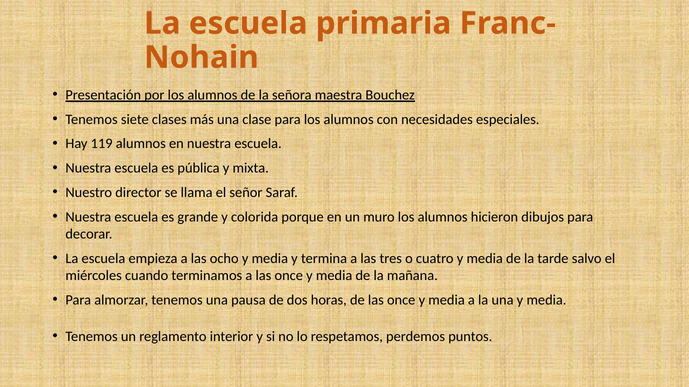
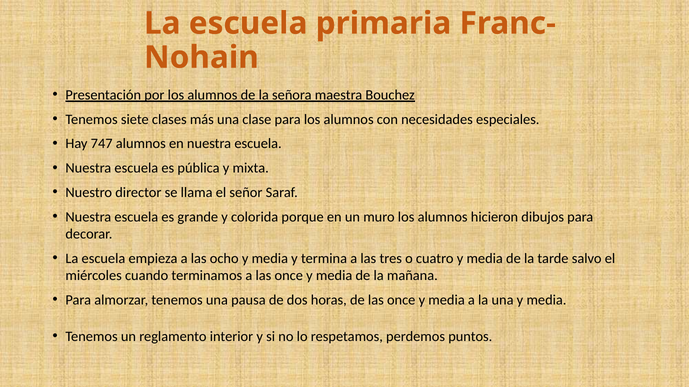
119: 119 -> 747
